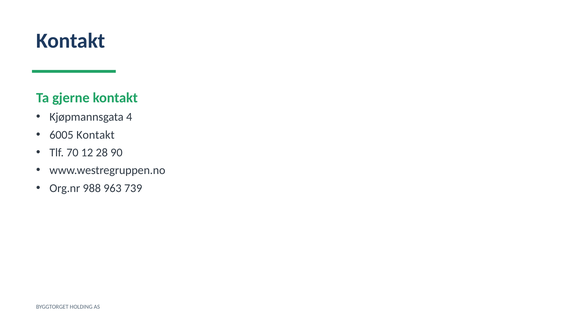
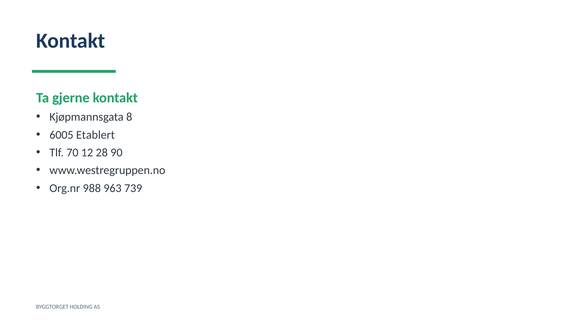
4: 4 -> 8
6005 Kontakt: Kontakt -> Etablert
